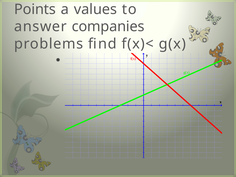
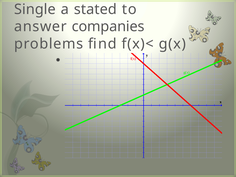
Points: Points -> Single
values: values -> stated
